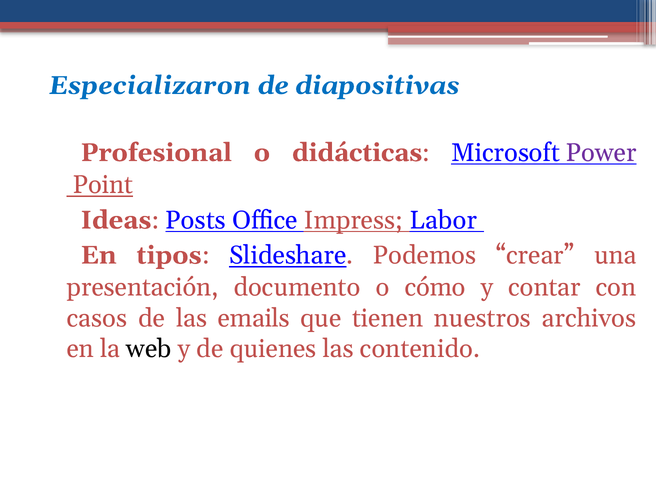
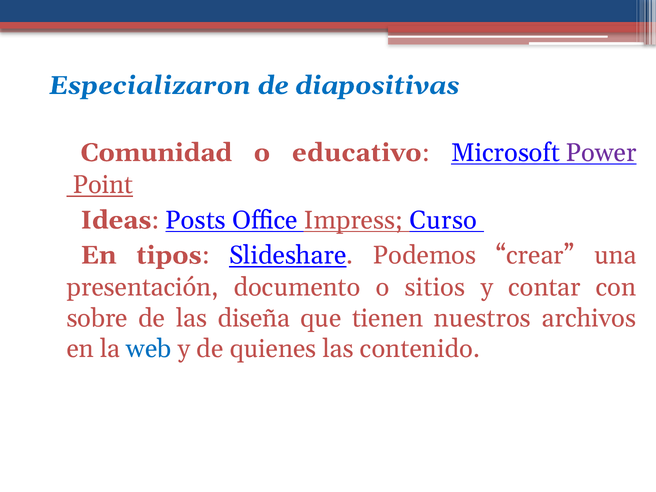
Profesional: Profesional -> Comunidad
didácticas: didácticas -> educativo
Labor: Labor -> Curso
cómo: cómo -> sitios
casos: casos -> sobre
emails: emails -> diseña
web colour: black -> blue
